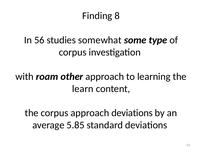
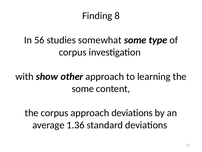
roam: roam -> show
learn at (83, 88): learn -> some
5.85: 5.85 -> 1.36
